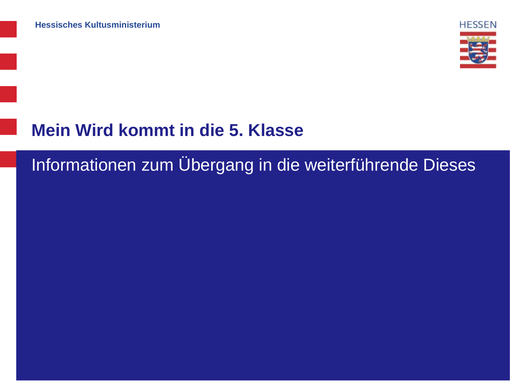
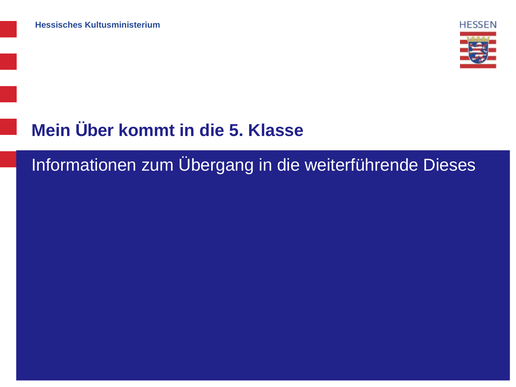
Wird: Wird -> Über
